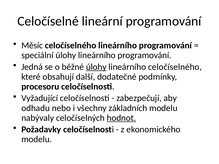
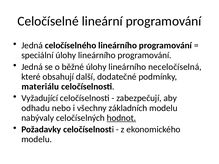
Měsíc at (32, 46): Měsíc -> Jedná
úlohy at (96, 67) underline: present -> none
lineárního celočíselného: celočíselného -> neceločíselná
procesoru: procesoru -> materiálu
